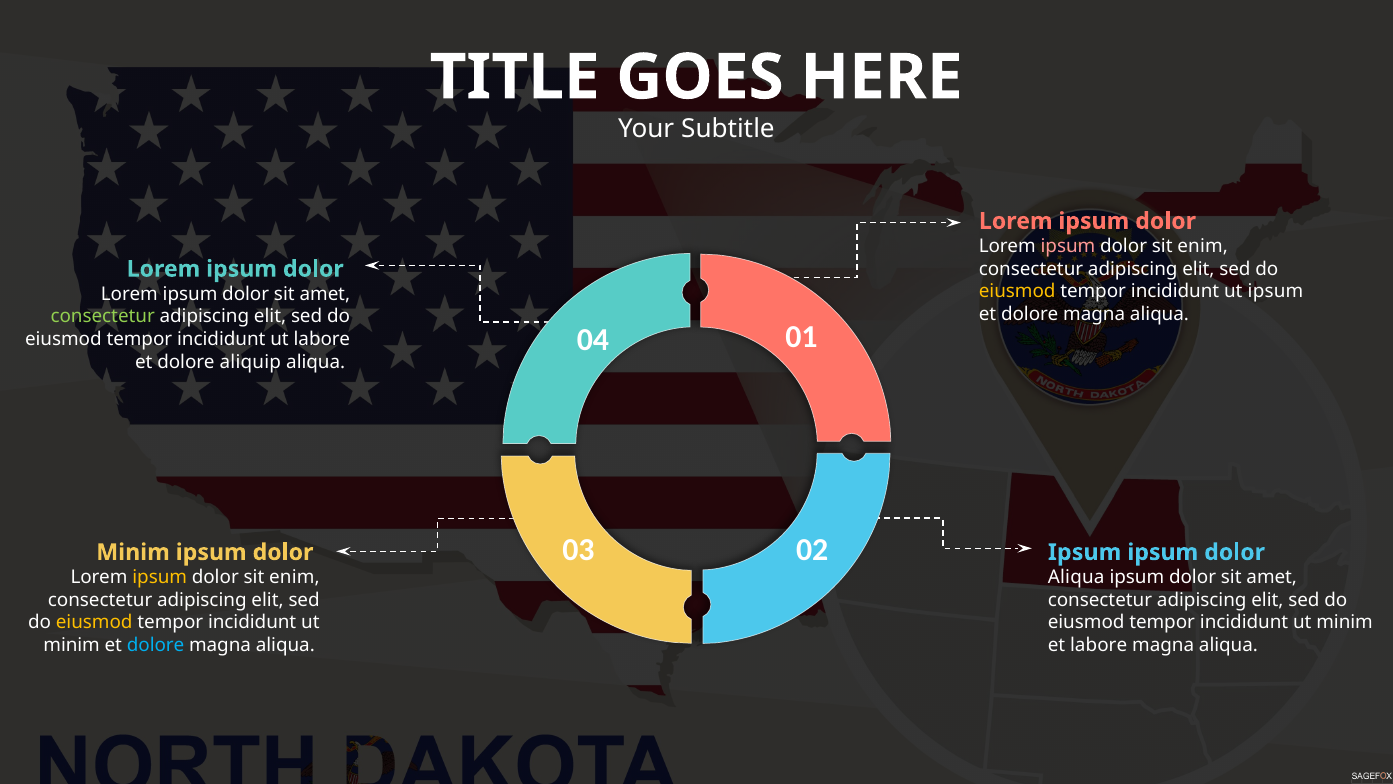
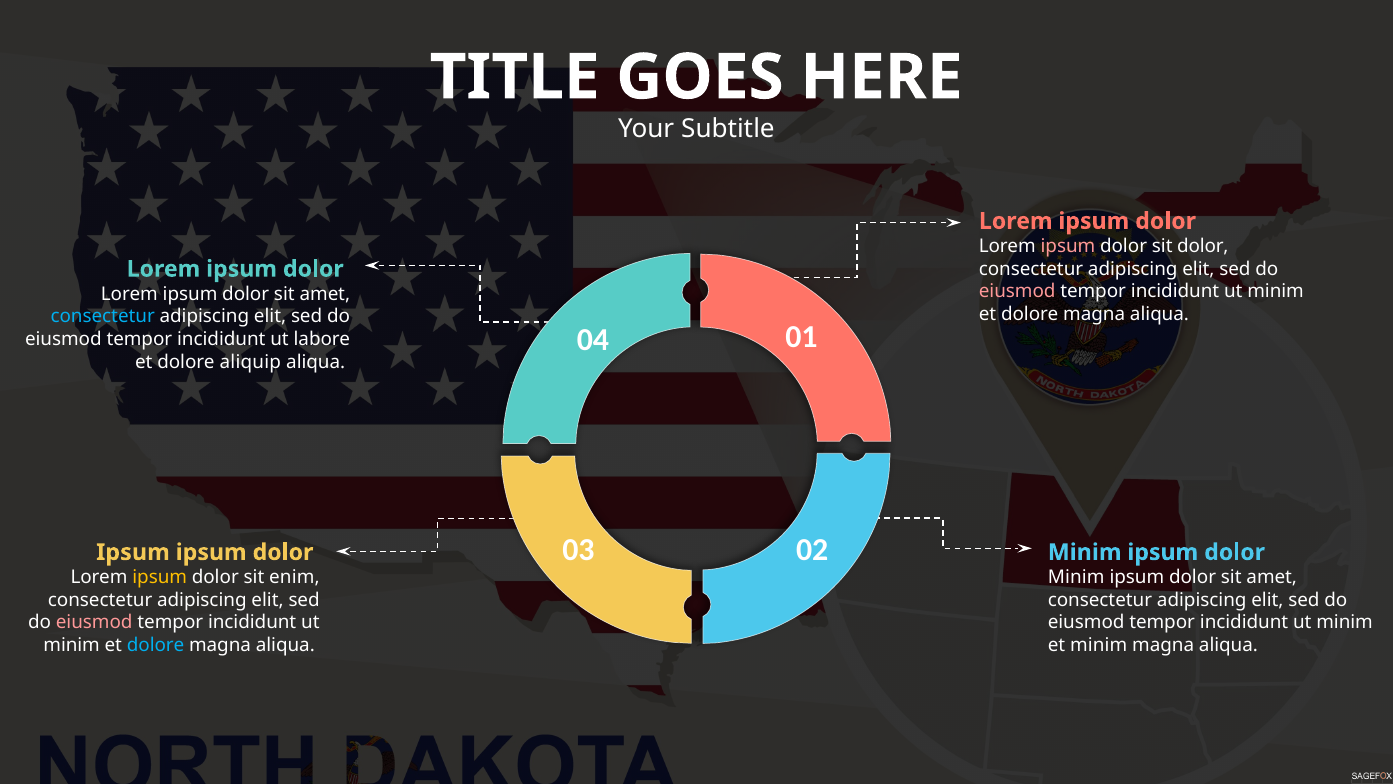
enim at (1203, 246): enim -> dolor
eiusmod at (1017, 291) colour: yellow -> pink
ipsum at (1276, 291): ipsum -> minim
consectetur at (103, 316) colour: light green -> light blue
Minim at (133, 552): Minim -> Ipsum
Ipsum at (1085, 552): Ipsum -> Minim
Aliqua at (1076, 577): Aliqua -> Minim
eiusmod at (94, 622) colour: yellow -> pink
et labore: labore -> minim
